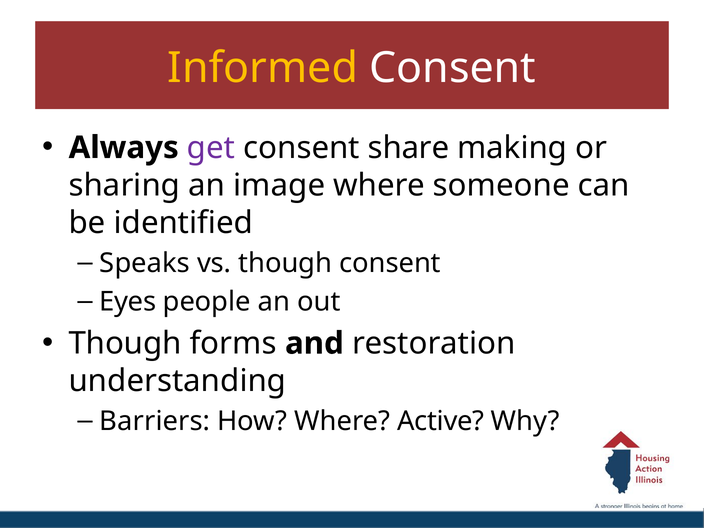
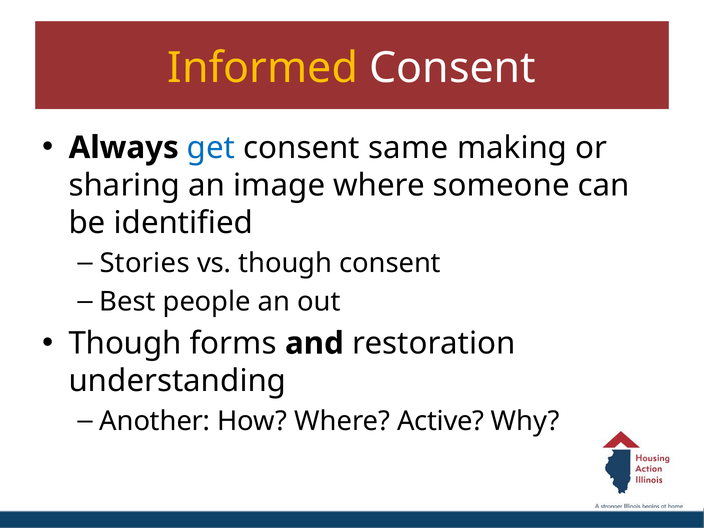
get colour: purple -> blue
share: share -> same
Speaks: Speaks -> Stories
Eyes: Eyes -> Best
Barriers: Barriers -> Another
